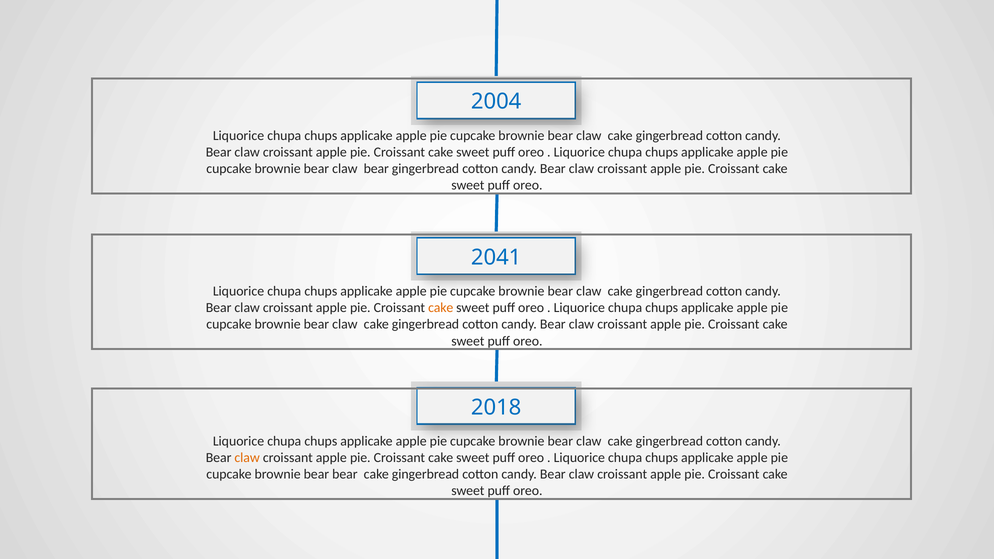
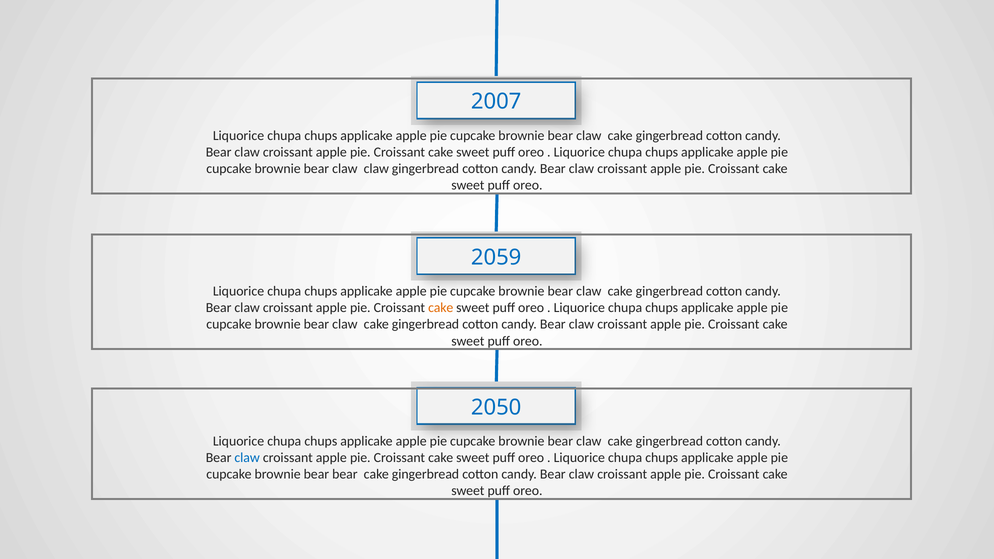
2004: 2004 -> 2007
claw bear: bear -> claw
2041: 2041 -> 2059
2018: 2018 -> 2050
claw at (247, 458) colour: orange -> blue
